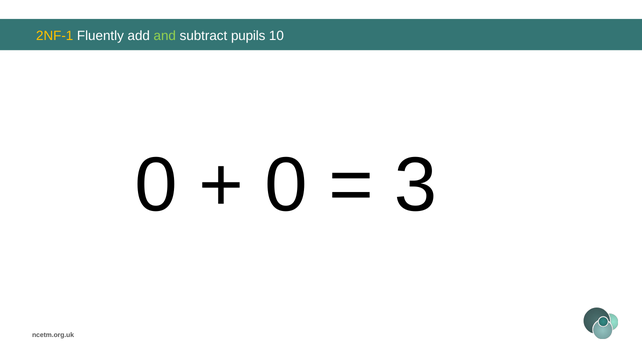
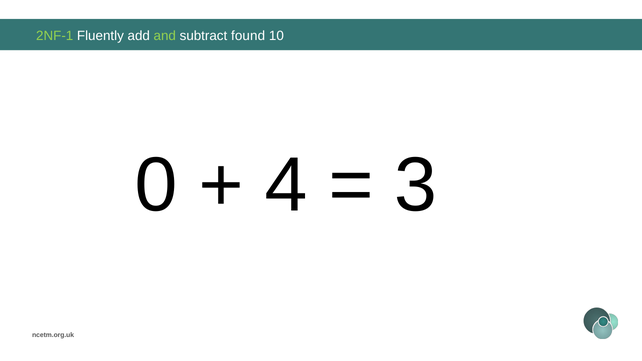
2NF-1 colour: yellow -> light green
pupils: pupils -> found
0 at (286, 185): 0 -> 4
